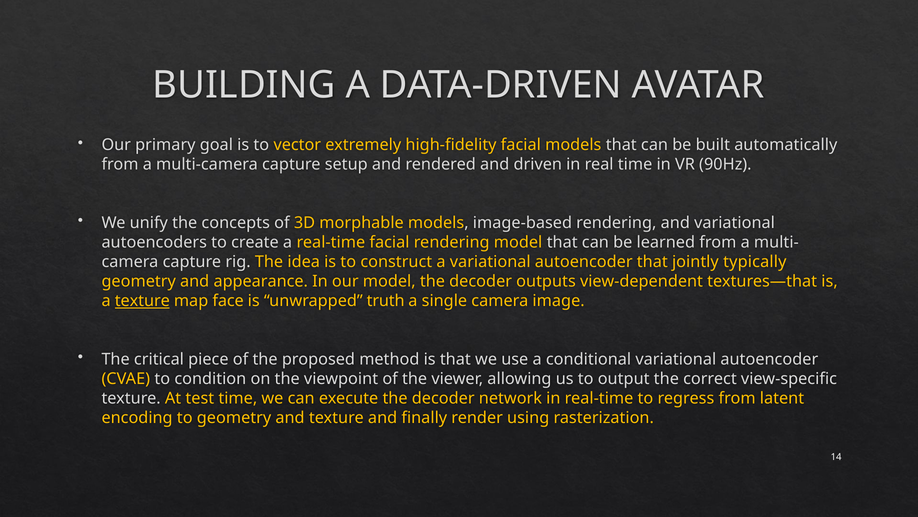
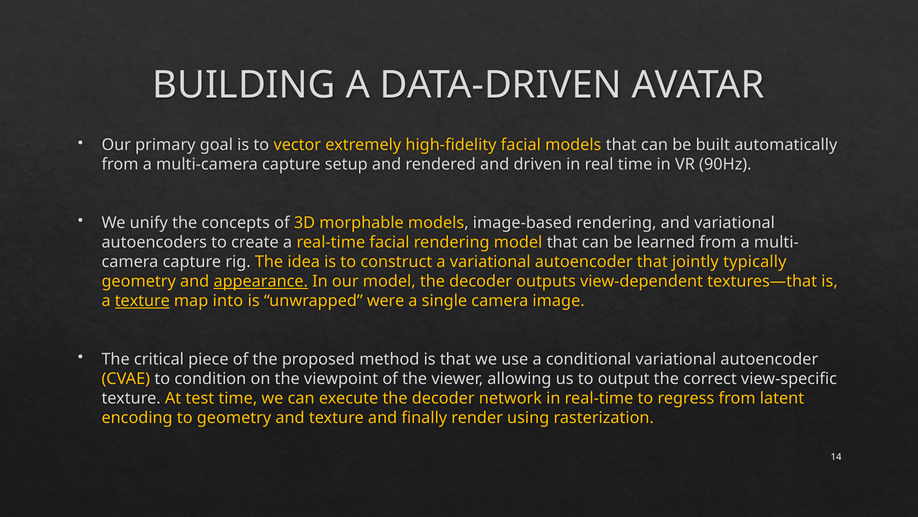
appearance underline: none -> present
face: face -> into
truth: truth -> were
